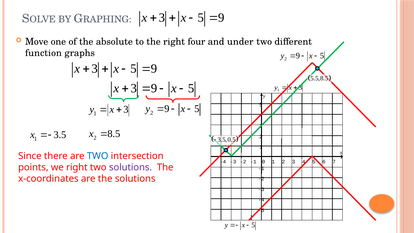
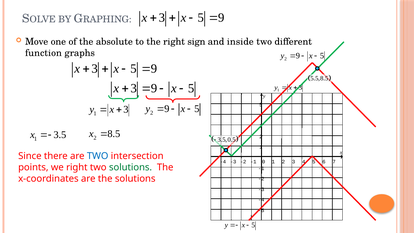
four: four -> sign
under: under -> inside
solutions at (131, 167) colour: purple -> green
